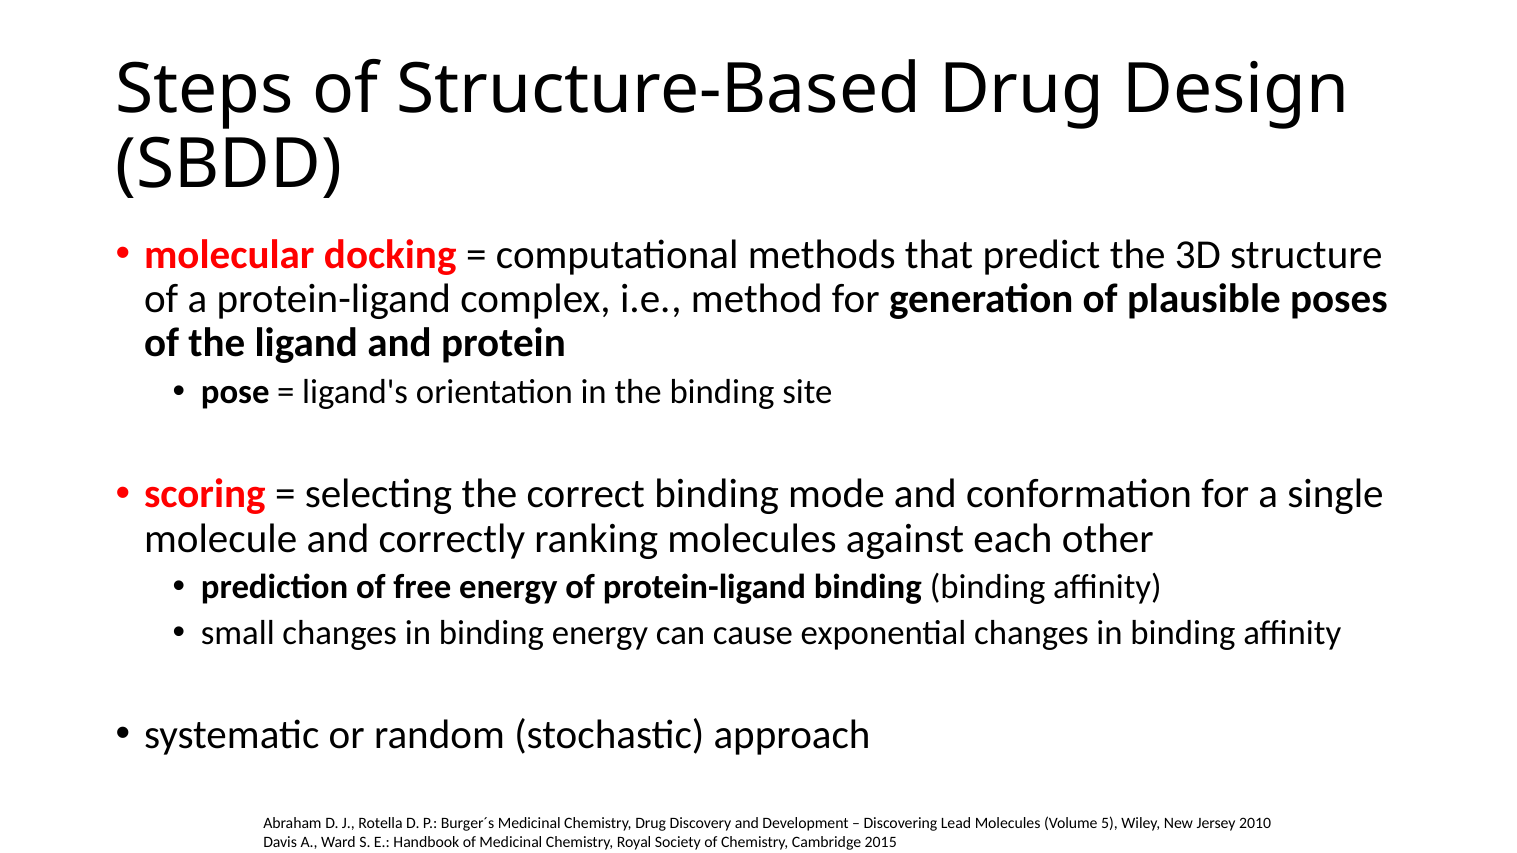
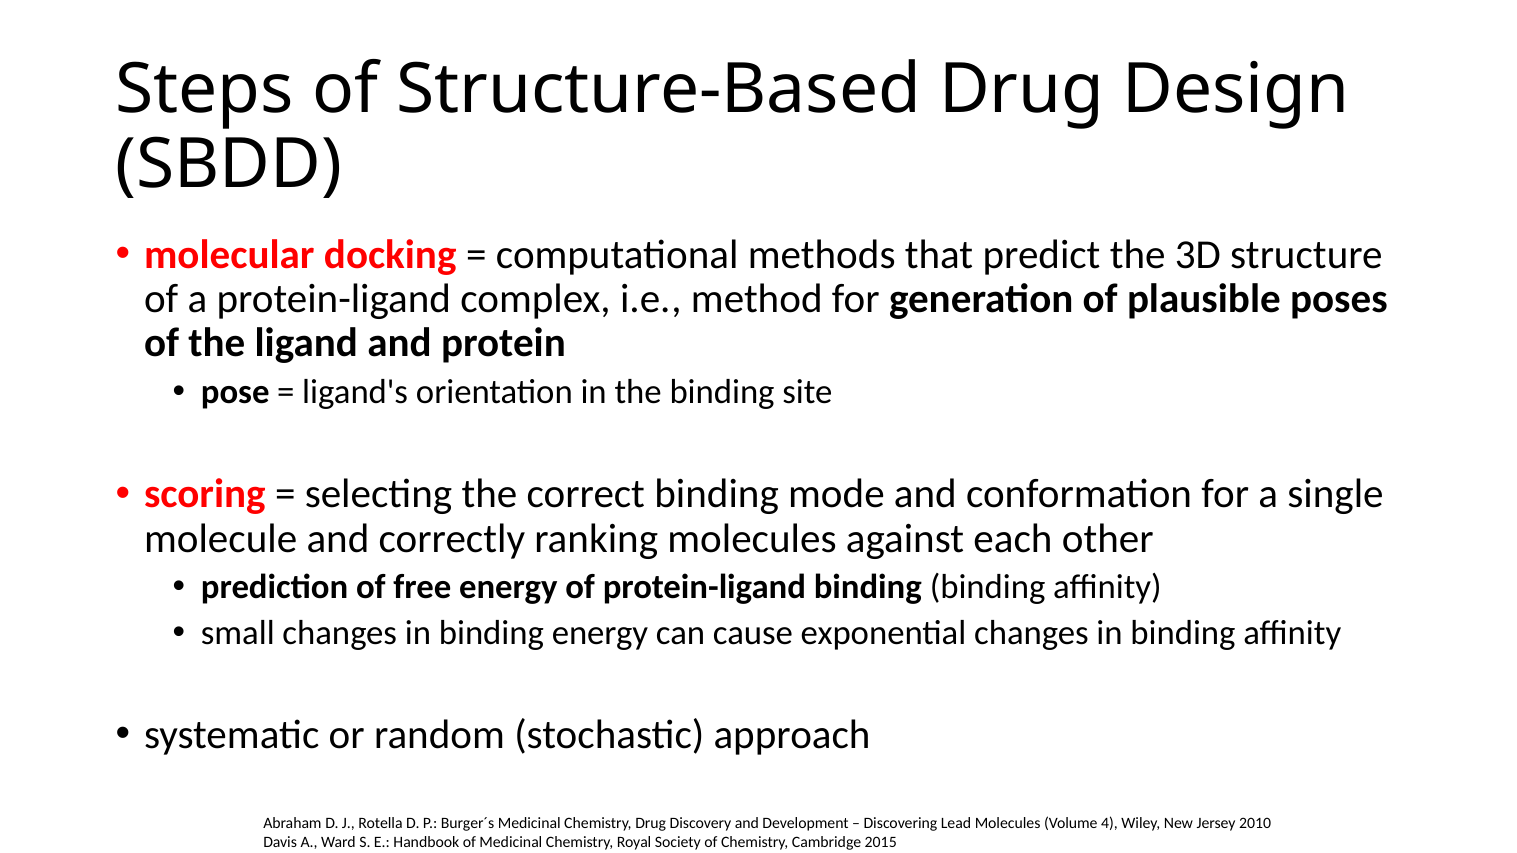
5: 5 -> 4
